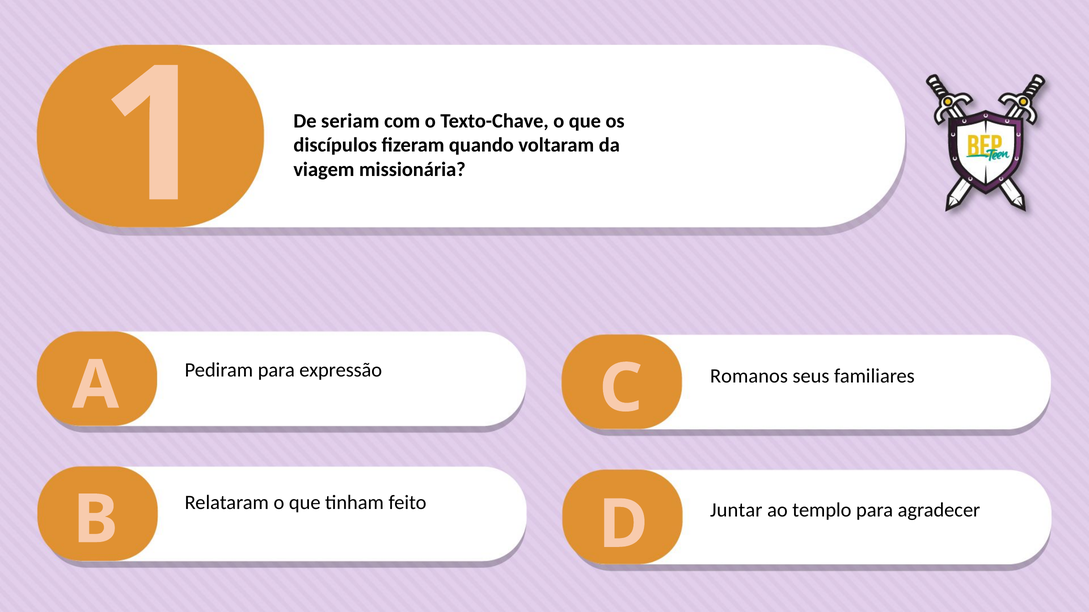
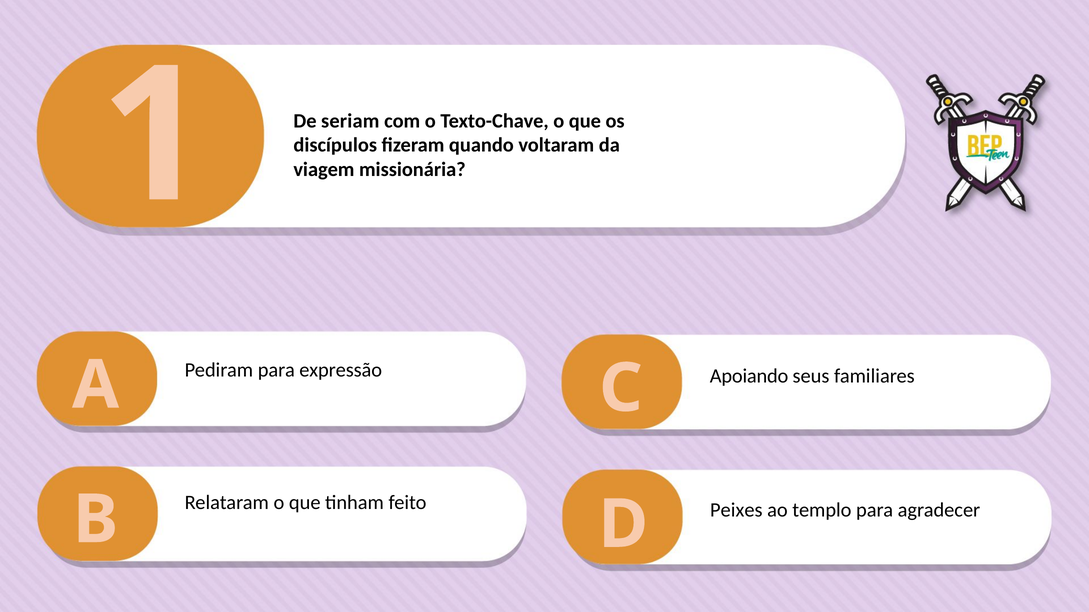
Romanos: Romanos -> Apoiando
Juntar: Juntar -> Peixes
